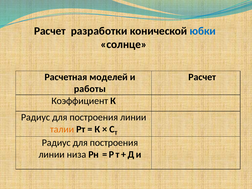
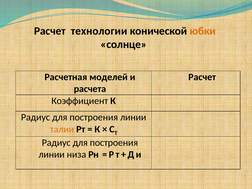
разработки: разработки -> технологии
юбки colour: blue -> orange
работы: работы -> расчета
